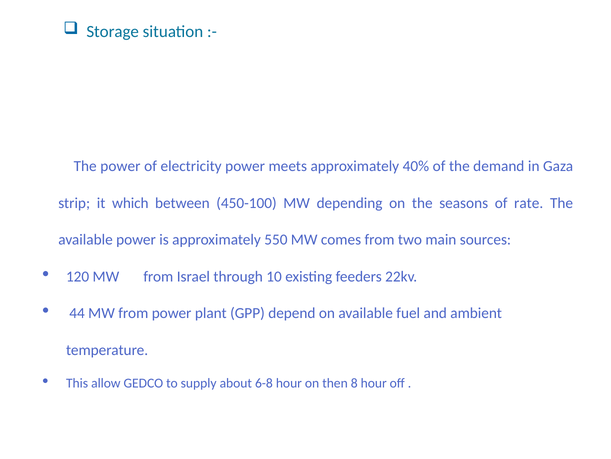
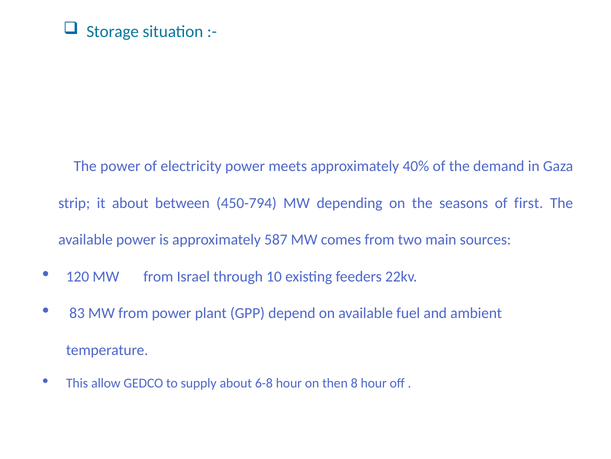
it which: which -> about
450-100: 450-100 -> 450-794
rate: rate -> first
550: 550 -> 587
44: 44 -> 83
